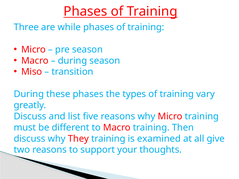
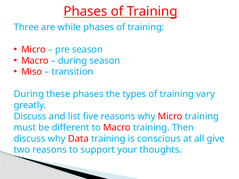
They: They -> Data
examined: examined -> conscious
